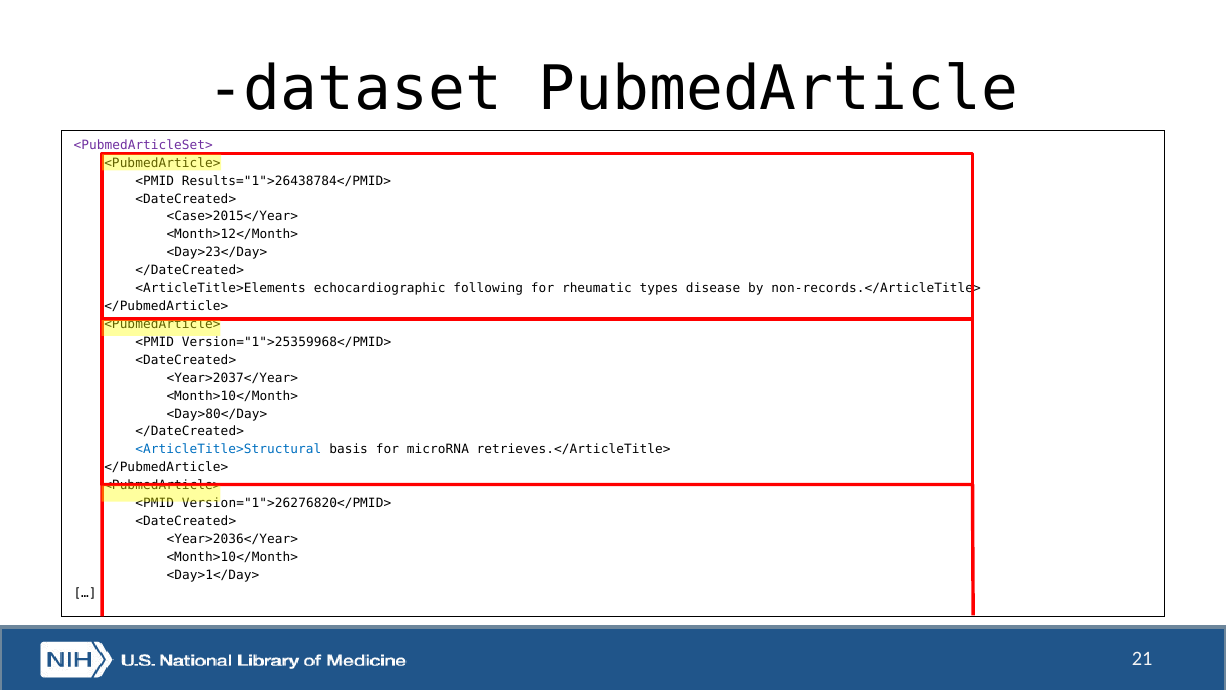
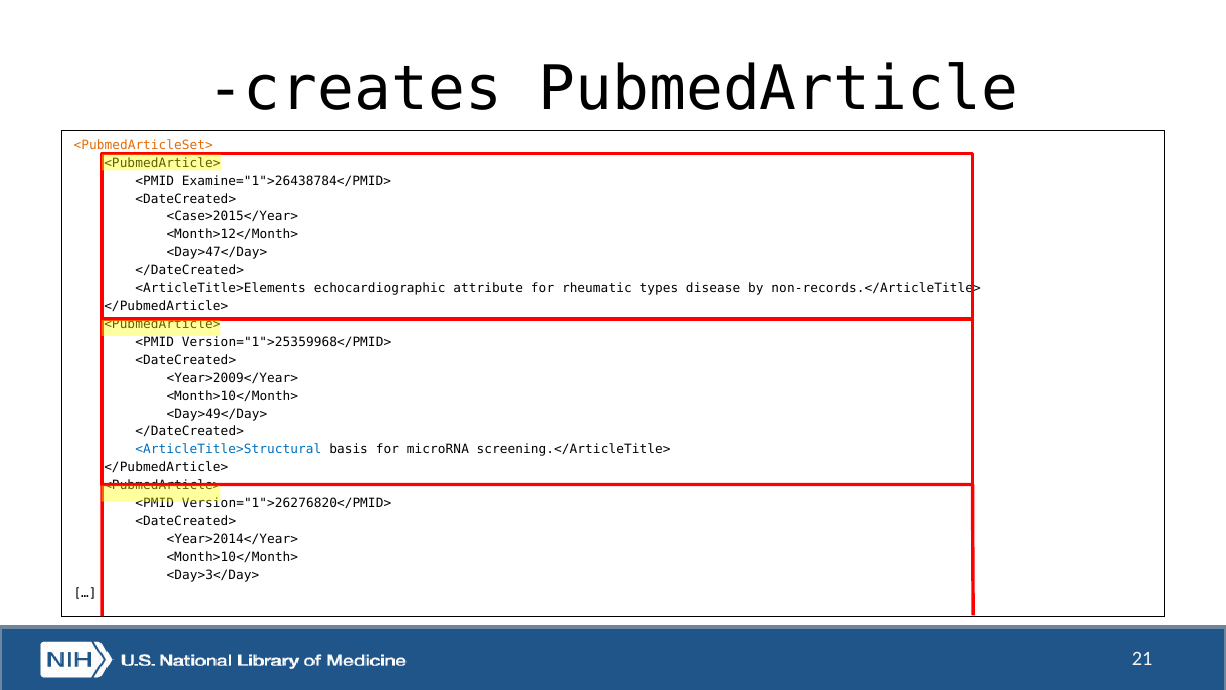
dataset: dataset -> creates
<PubmedArticleSet> colour: purple -> orange
Results="1">26438784</PMID>: Results="1">26438784</PMID> -> Examine="1">26438784</PMID>
<Day>23</Day>: <Day>23</Day> -> <Day>47</Day>
following: following -> attribute
<Year>2037</Year>: <Year>2037</Year> -> <Year>2009</Year>
<Day>80</Day>: <Day>80</Day> -> <Day>49</Day>
retrieves.</ArticleTitle>: retrieves.</ArticleTitle> -> screening.</ArticleTitle>
<Year>2036</Year>: <Year>2036</Year> -> <Year>2014</Year>
<Day>1</Day>: <Day>1</Day> -> <Day>3</Day>
